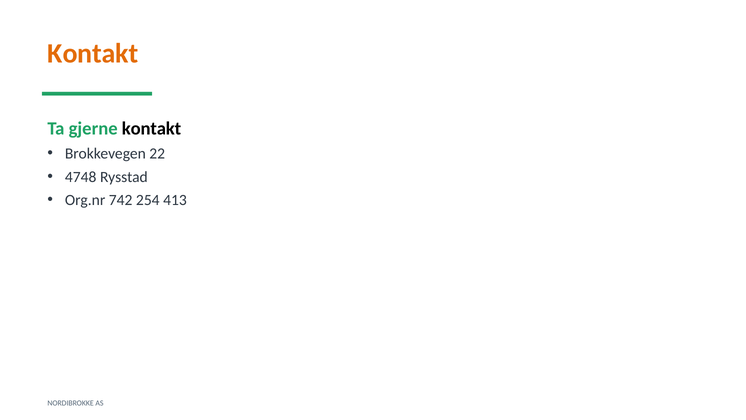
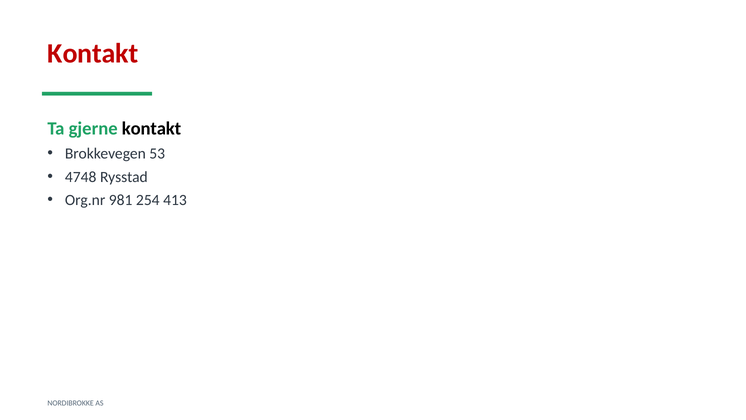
Kontakt at (93, 53) colour: orange -> red
22: 22 -> 53
742: 742 -> 981
